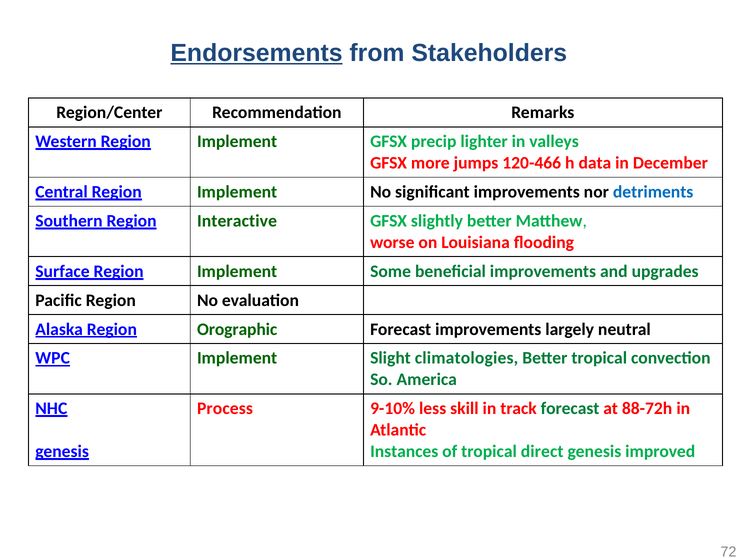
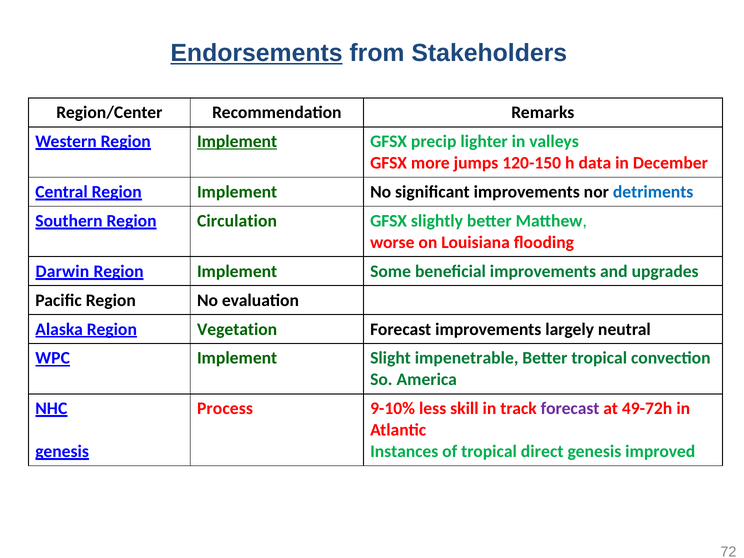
Implement at (237, 142) underline: none -> present
120-466: 120-466 -> 120-150
Interactive: Interactive -> Circulation
Surface: Surface -> Darwin
Orographic: Orographic -> Vegetation
climatologies: climatologies -> impenetrable
forecast at (570, 409) colour: green -> purple
88-72h: 88-72h -> 49-72h
